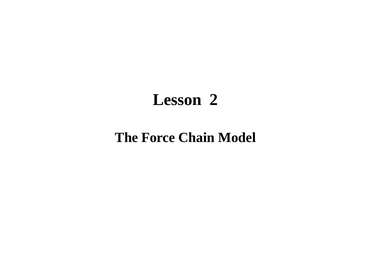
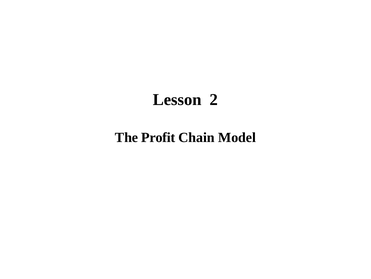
Force: Force -> Profit
